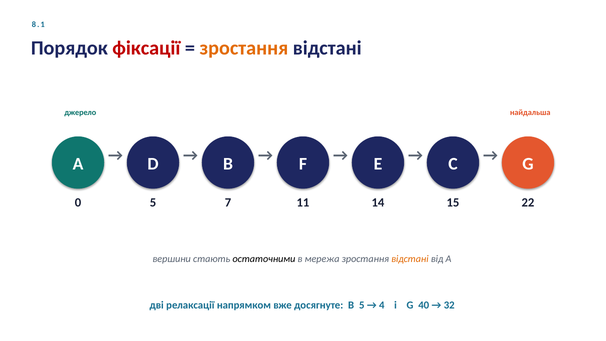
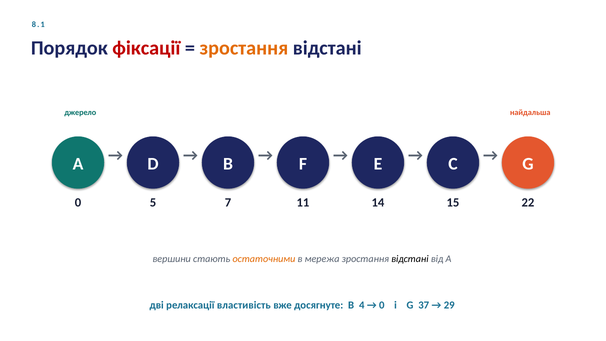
остаточними colour: black -> orange
відстані at (410, 259) colour: orange -> black
напрямком: напрямком -> властивість
B 5: 5 -> 4
4 at (382, 305): 4 -> 0
40: 40 -> 37
32: 32 -> 29
